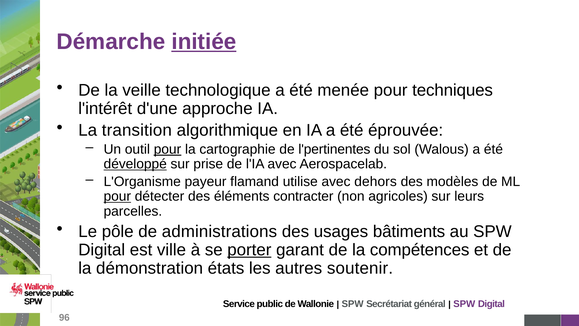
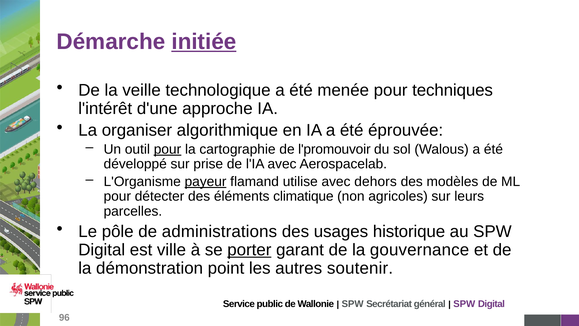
transition: transition -> organiser
l'pertinentes: l'pertinentes -> l'promouvoir
développé underline: present -> none
payeur underline: none -> present
pour at (117, 196) underline: present -> none
contracter: contracter -> climatique
bâtiments: bâtiments -> historique
compétences: compétences -> gouvernance
états: états -> point
